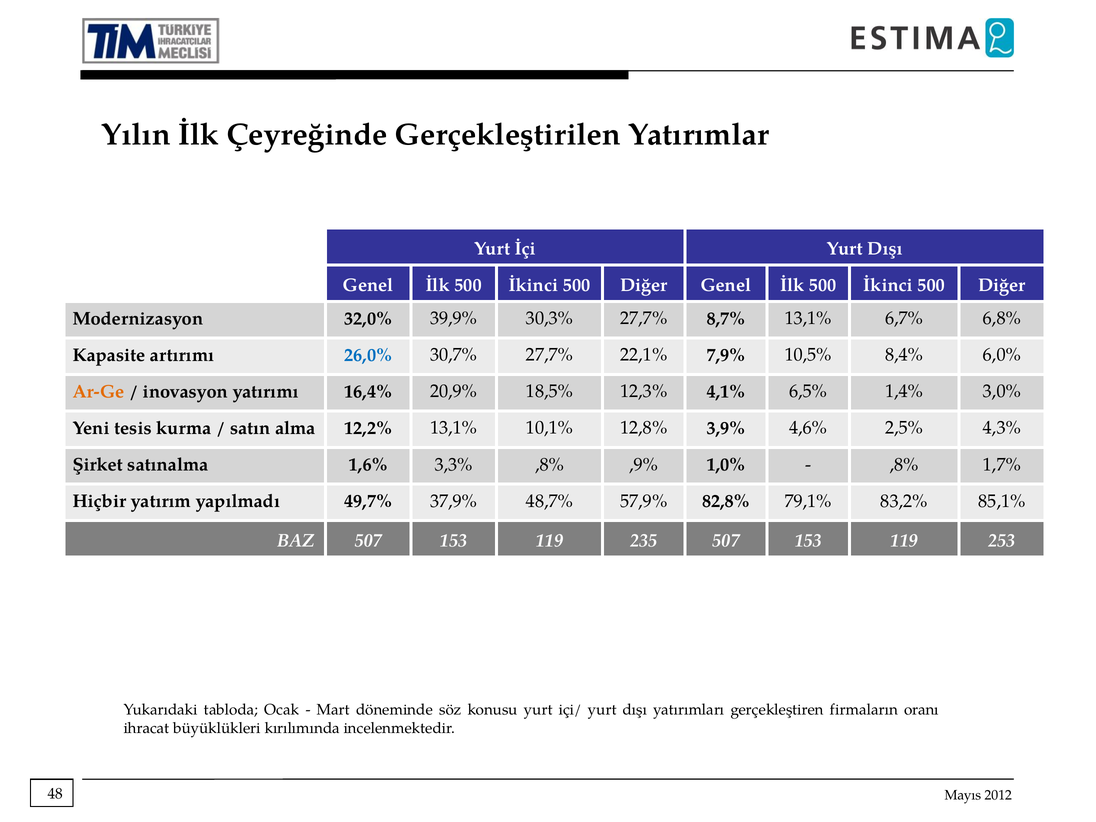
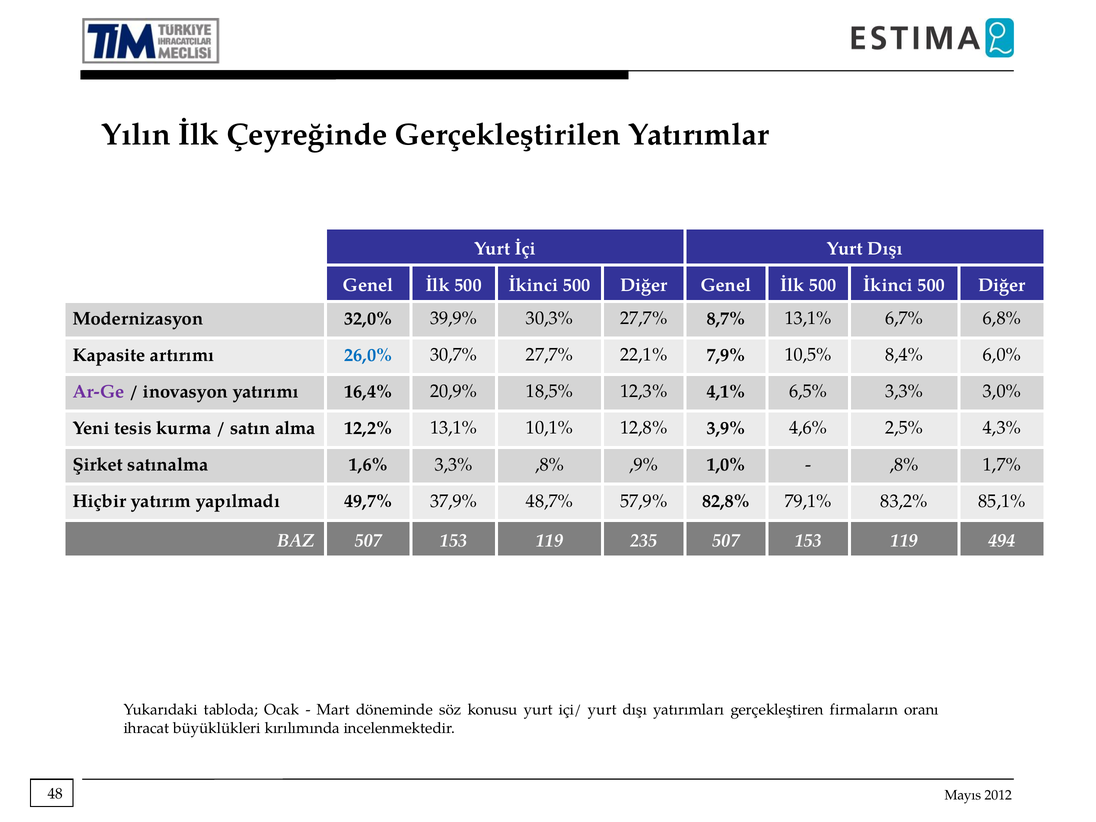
Ar-Ge colour: orange -> purple
6,5% 1,4%: 1,4% -> 3,3%
253: 253 -> 494
